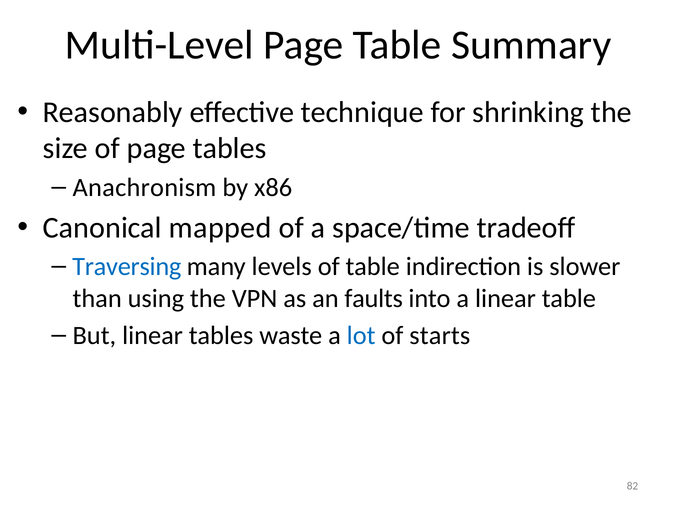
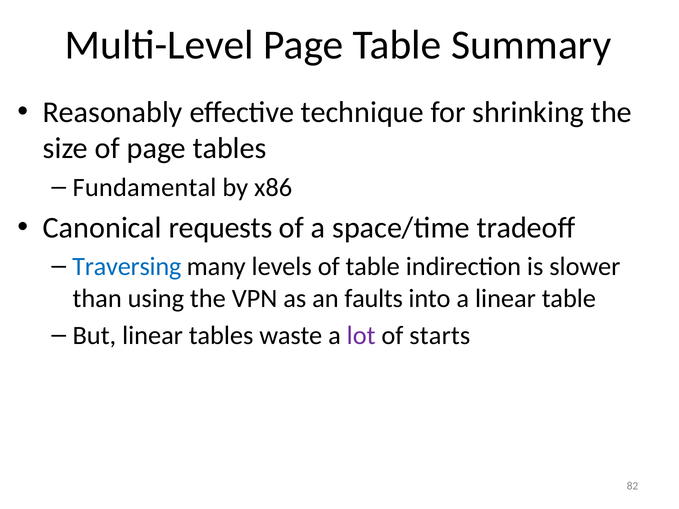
Anachronism: Anachronism -> Fundamental
mapped: mapped -> requests
lot colour: blue -> purple
